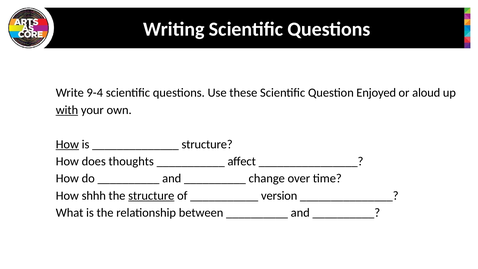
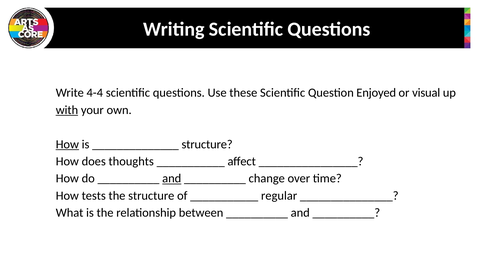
9-4: 9-4 -> 4-4
aloud: aloud -> visual
and at (172, 178) underline: none -> present
shhh: shhh -> tests
structure at (151, 196) underline: present -> none
version: version -> regular
